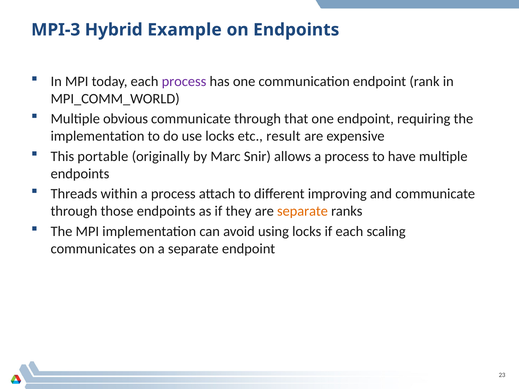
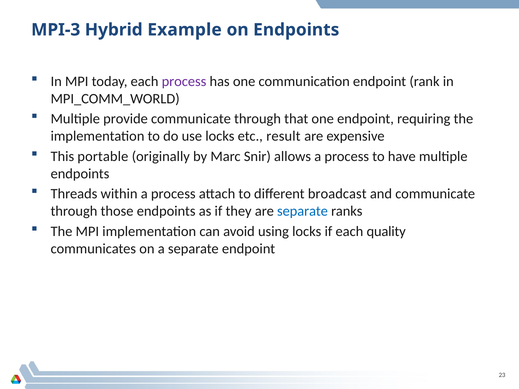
obvious: obvious -> provide
improving: improving -> broadcast
separate at (302, 211) colour: orange -> blue
scaling: scaling -> quality
